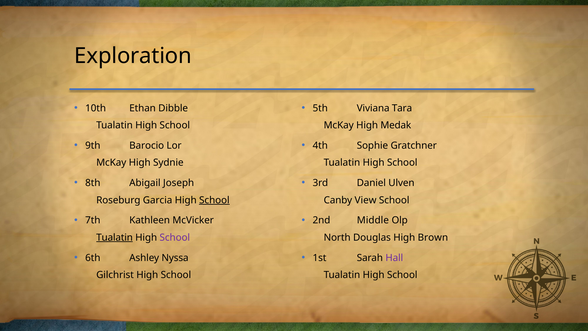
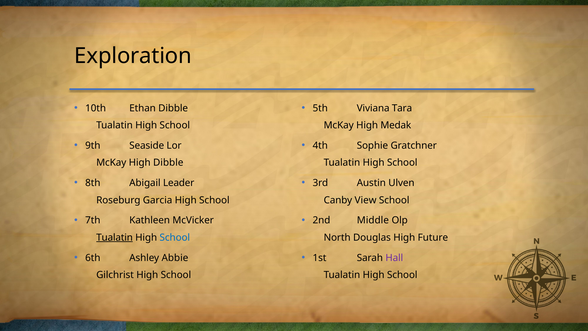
Barocio: Barocio -> Seaside
High Sydnie: Sydnie -> Dibble
Joseph: Joseph -> Leader
Daniel: Daniel -> Austin
School at (214, 200) underline: present -> none
School at (175, 237) colour: purple -> blue
Brown: Brown -> Future
Nyssa: Nyssa -> Abbie
